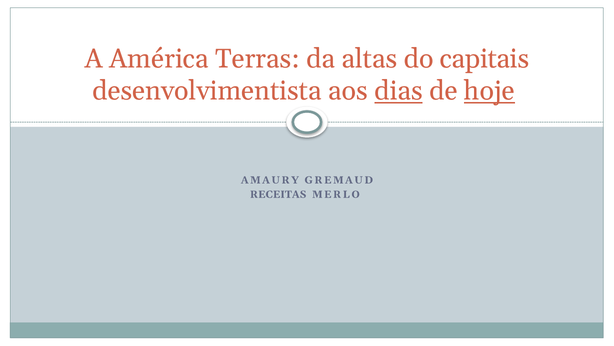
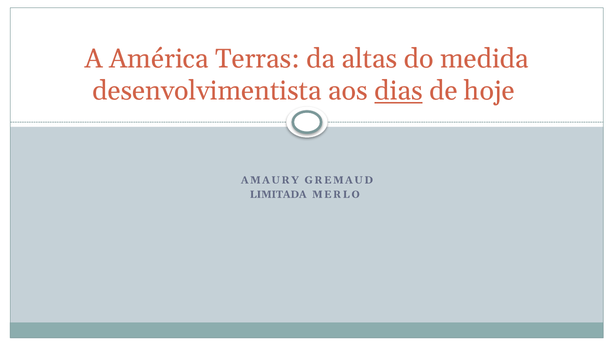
capitais: capitais -> medida
hoje underline: present -> none
RECEITAS: RECEITAS -> LIMITADA
